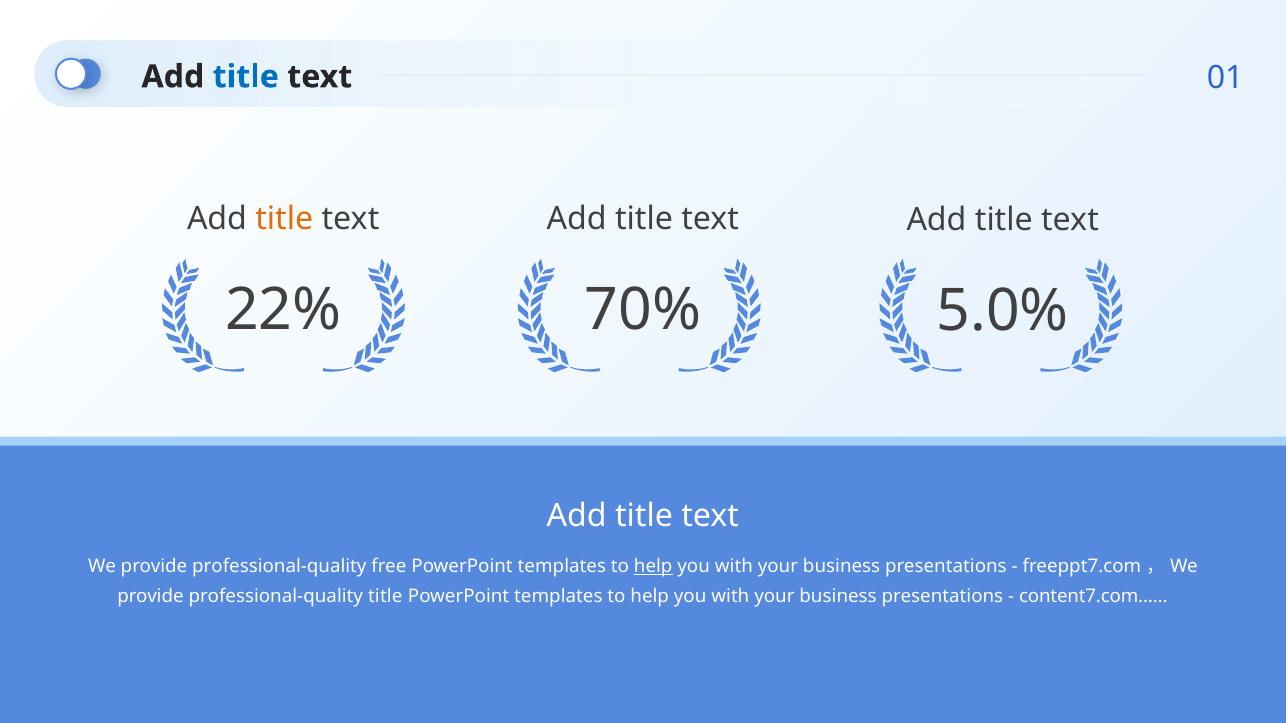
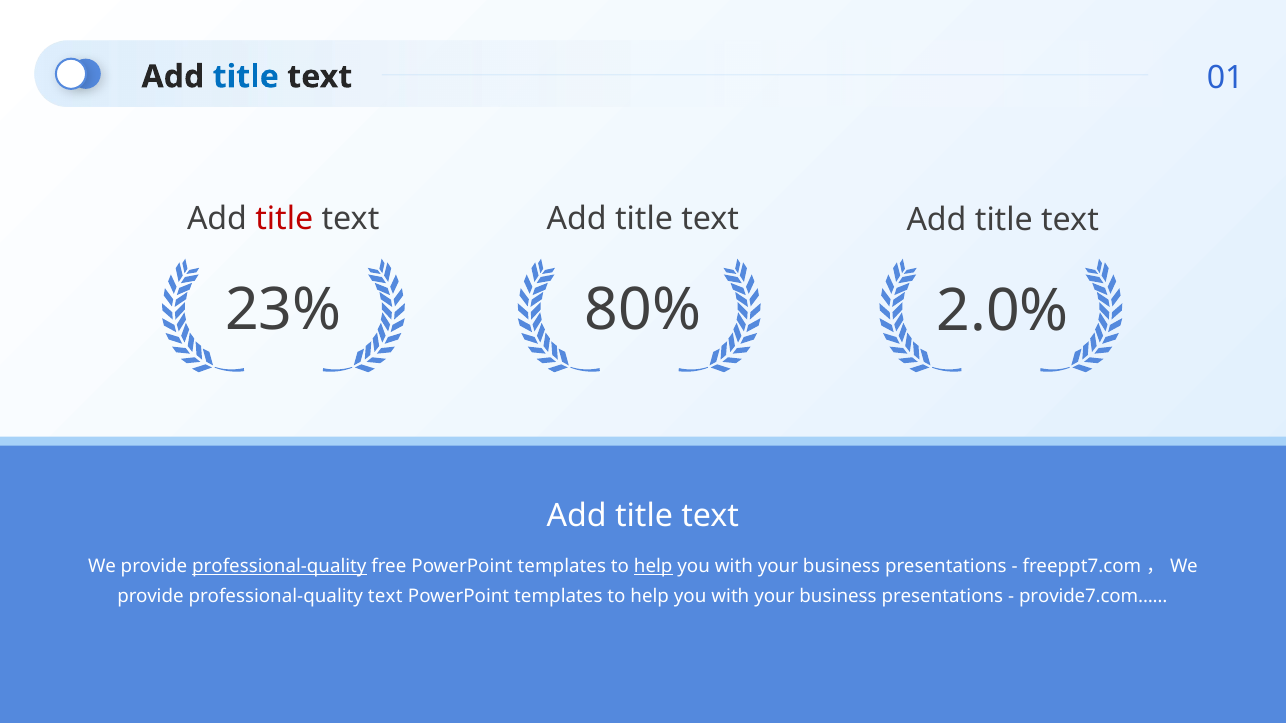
title at (284, 219) colour: orange -> red
22%: 22% -> 23%
70%: 70% -> 80%
5.0%: 5.0% -> 2.0%
professional-quality at (279, 567) underline: none -> present
professional-quality title: title -> text
content7.com……: content7.com…… -> provide7.com……
